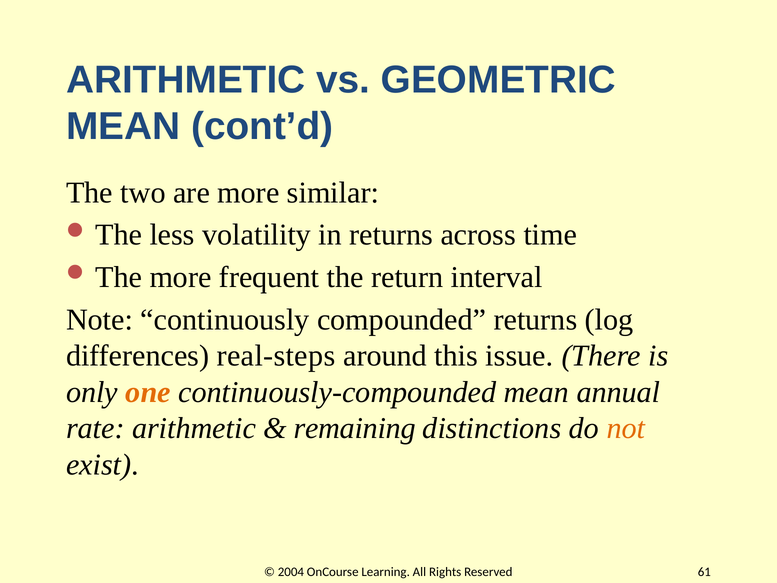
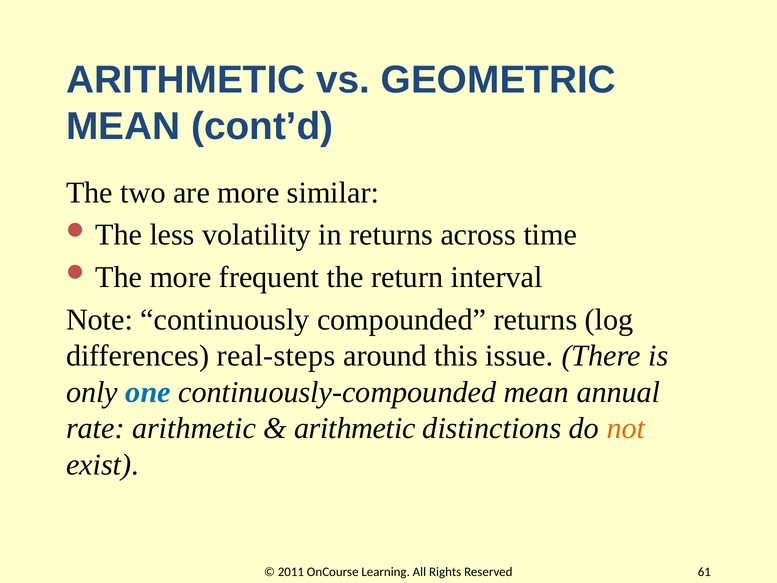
one colour: orange -> blue
remaining at (355, 428): remaining -> arithmetic
2004: 2004 -> 2011
